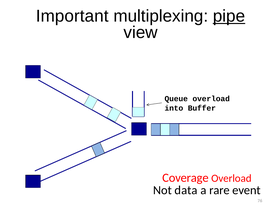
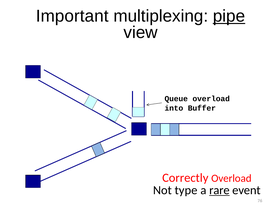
Coverage: Coverage -> Correctly
data: data -> type
rare underline: none -> present
